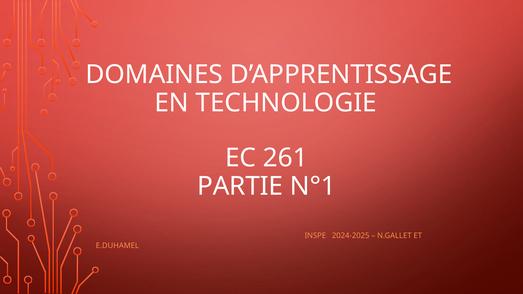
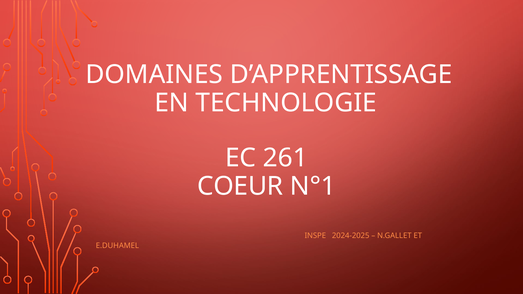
PARTIE: PARTIE -> COEUR
